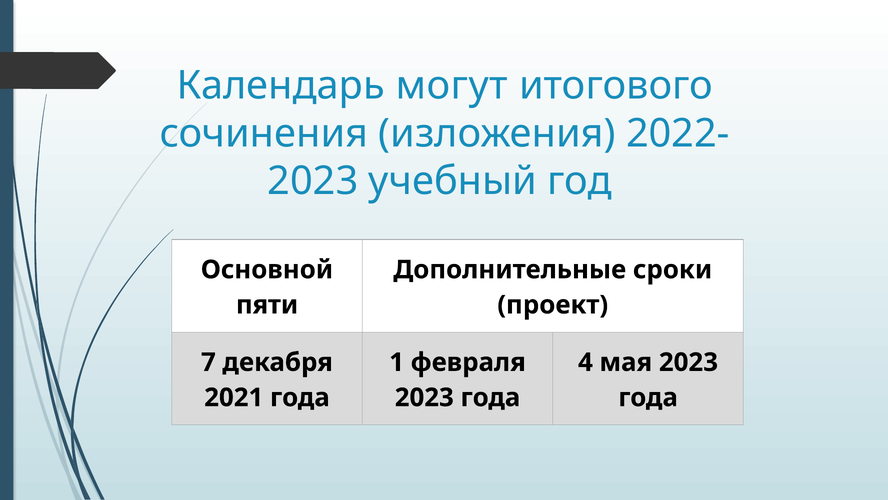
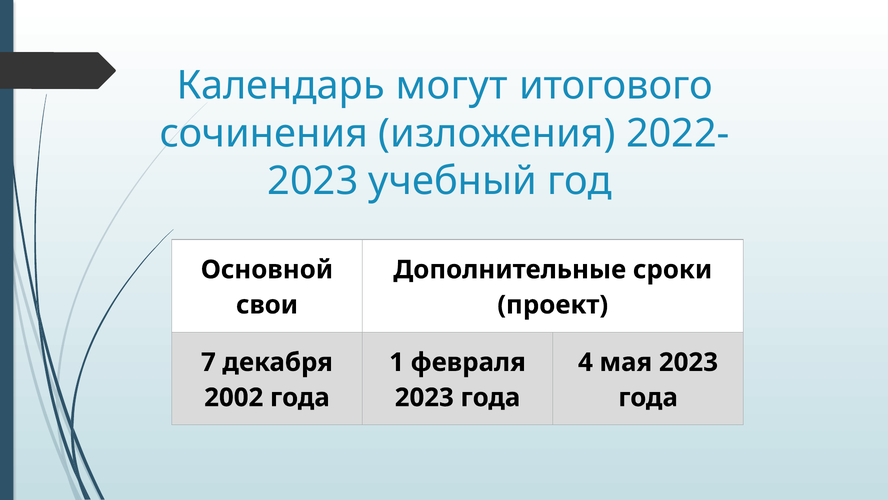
пяти: пяти -> свои
2021: 2021 -> 2002
